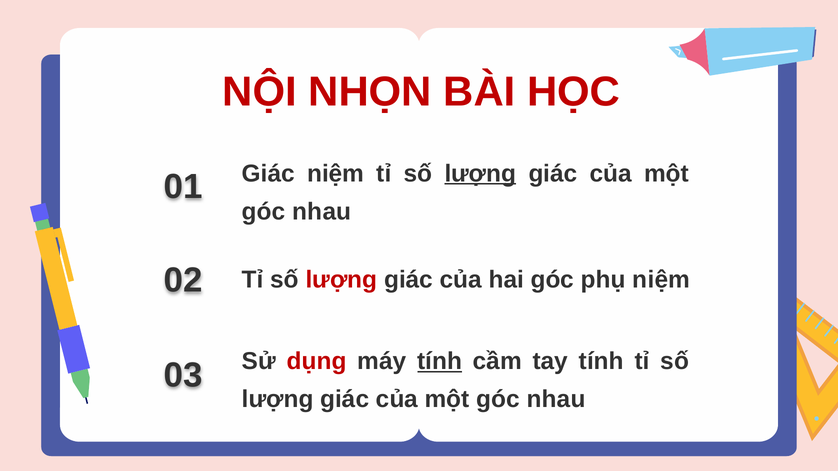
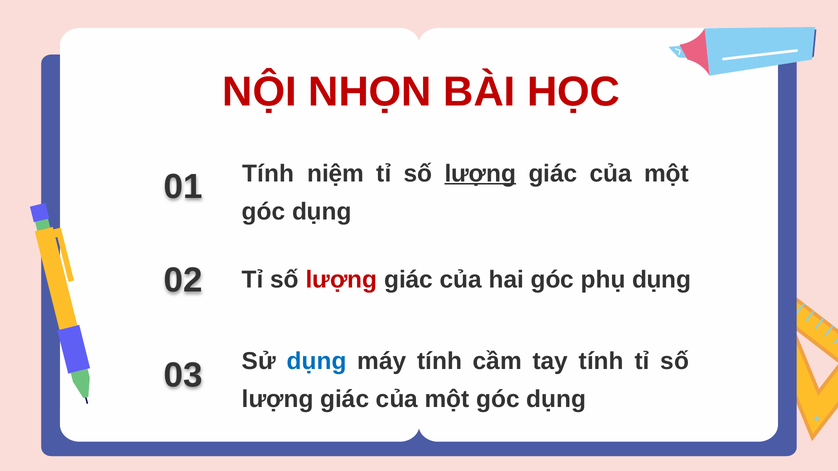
Giác at (268, 174): Giác -> Tính
nhau at (322, 212): nhau -> dụng
phụ niệm: niệm -> dụng
dụng at (317, 362) colour: red -> blue
tính at (440, 362) underline: present -> none
nhau at (556, 400): nhau -> dụng
